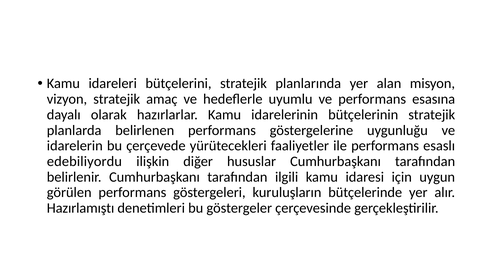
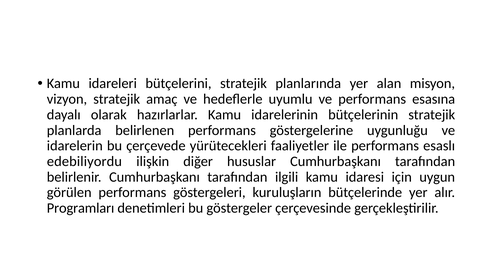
Hazırlamıştı: Hazırlamıştı -> Programları
